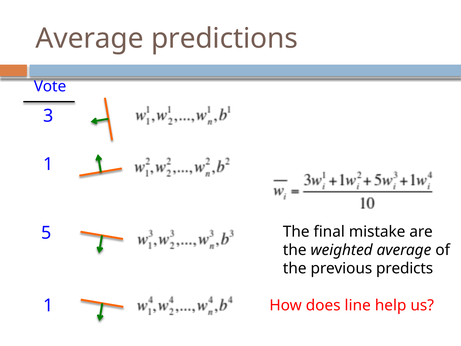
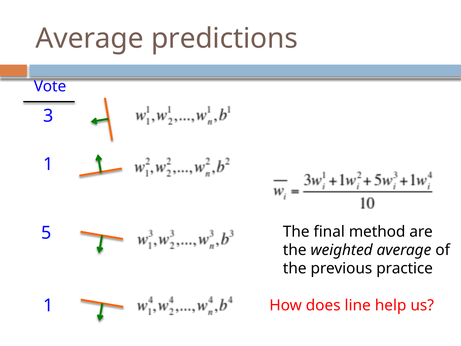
mistake: mistake -> method
predicts: predicts -> practice
